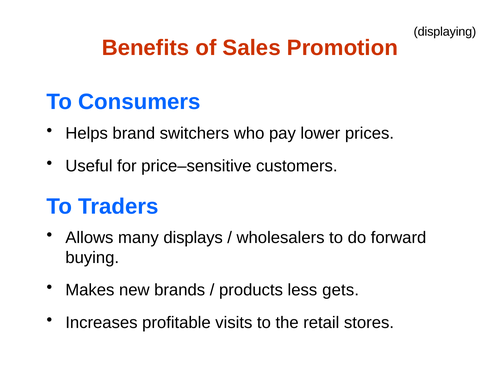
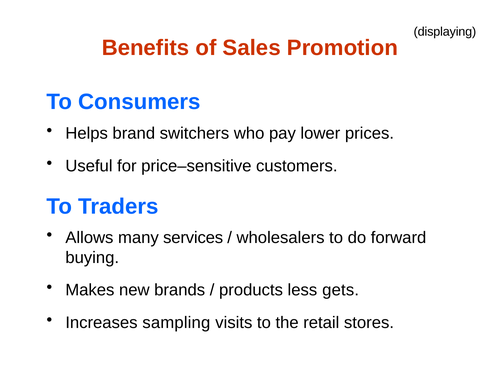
displays: displays -> services
profitable: profitable -> sampling
